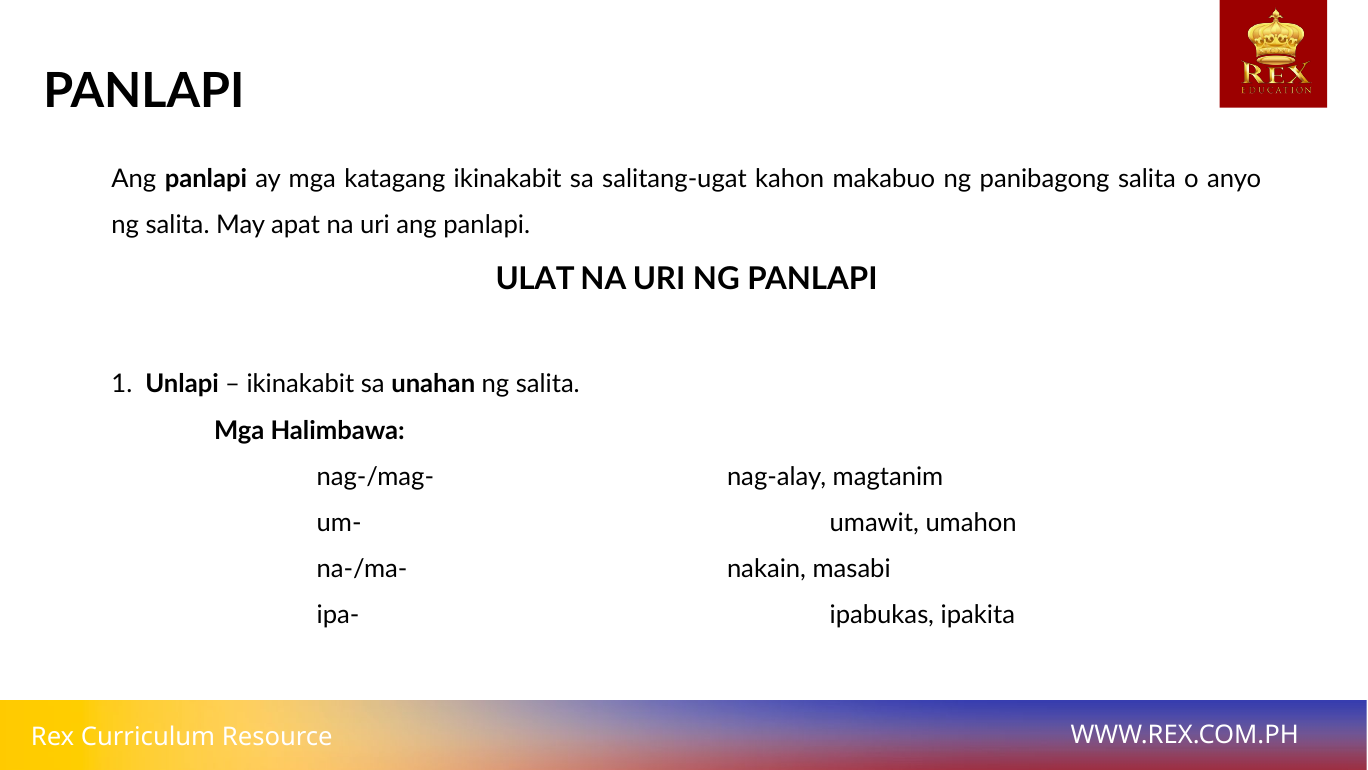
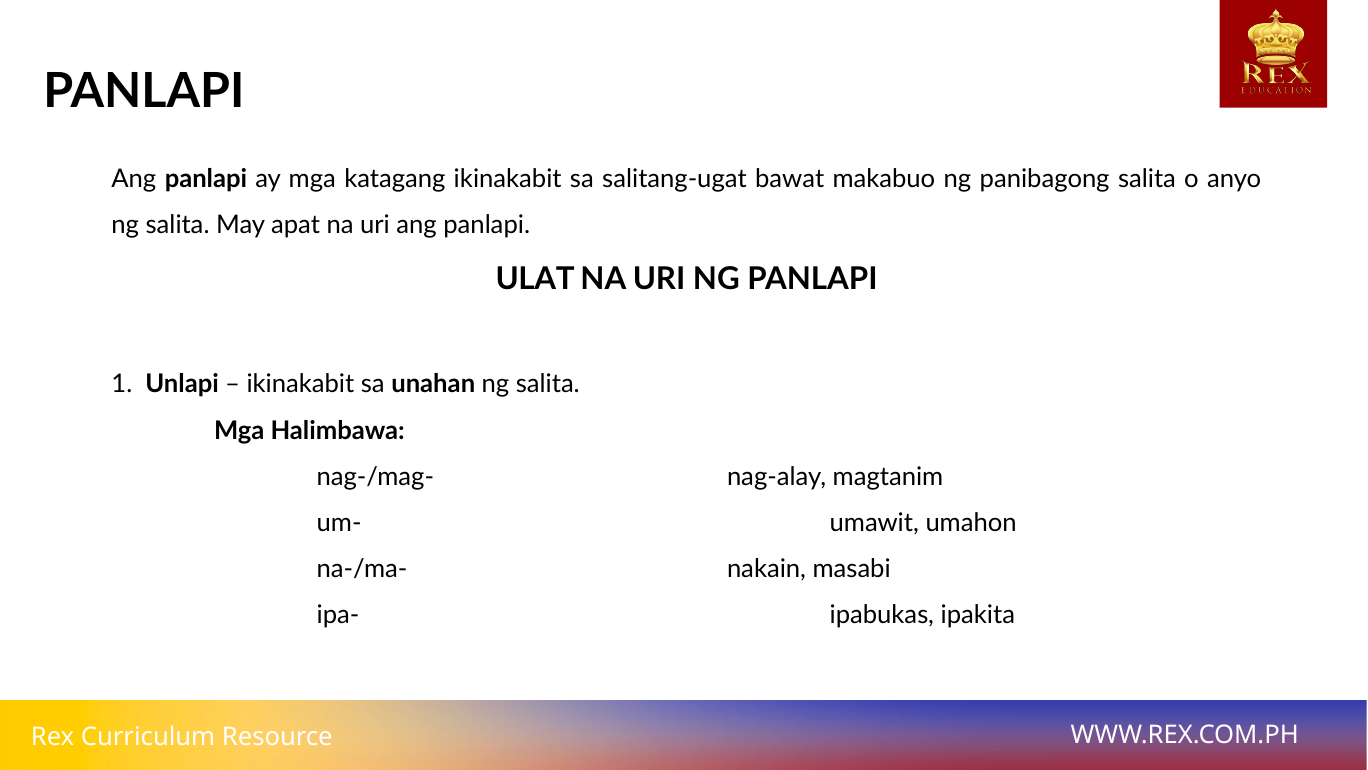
kahon: kahon -> bawat
